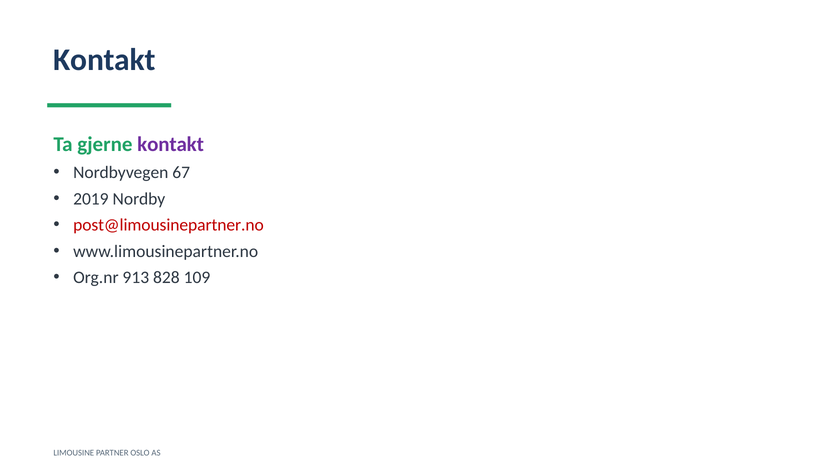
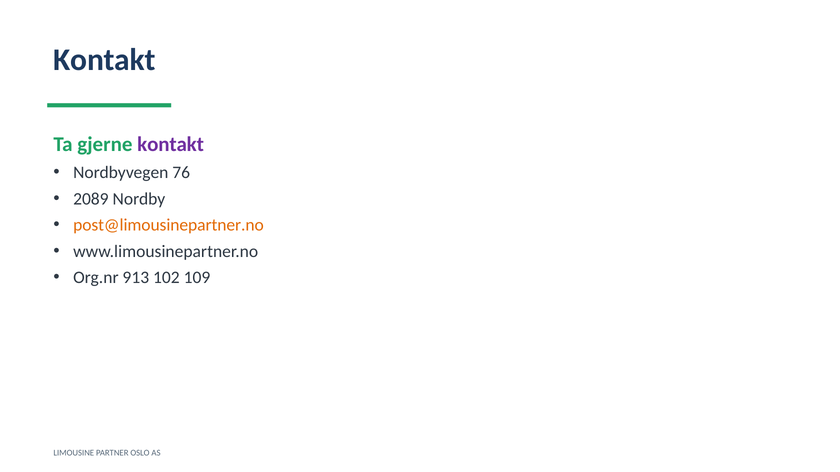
67: 67 -> 76
2019: 2019 -> 2089
post@limousinepartner.no colour: red -> orange
828: 828 -> 102
